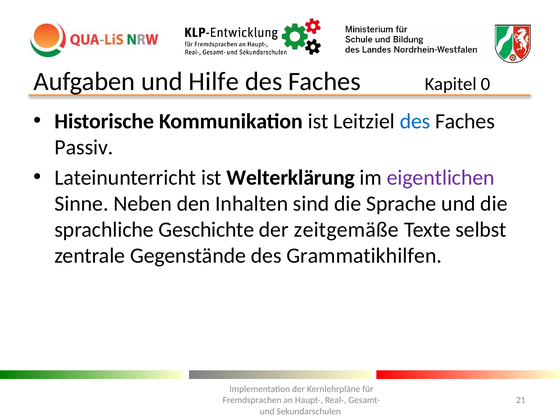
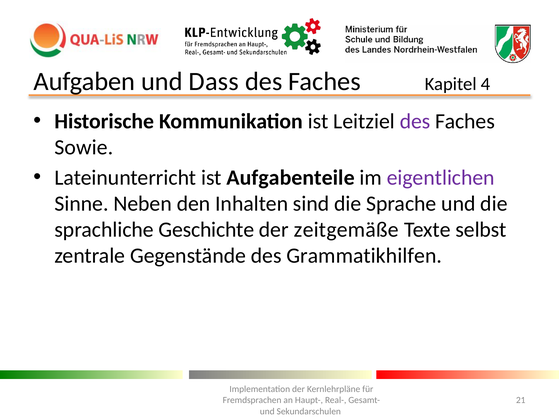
Hilfe: Hilfe -> Dass
0: 0 -> 4
des at (415, 121) colour: blue -> purple
Passiv: Passiv -> Sowie
Welterklärung: Welterklärung -> Aufgabenteile
